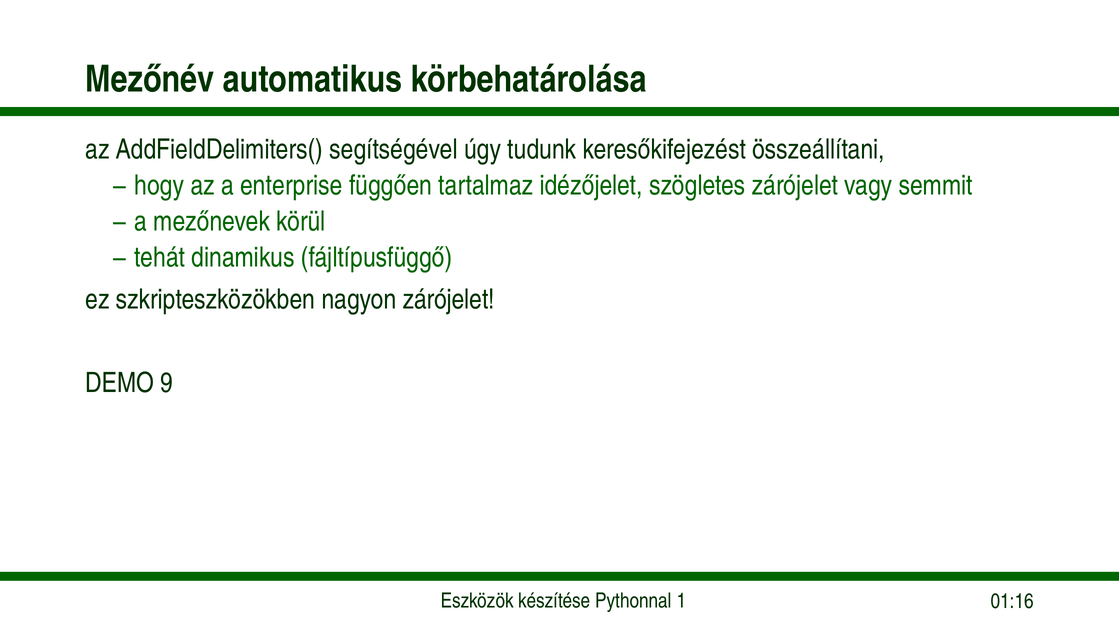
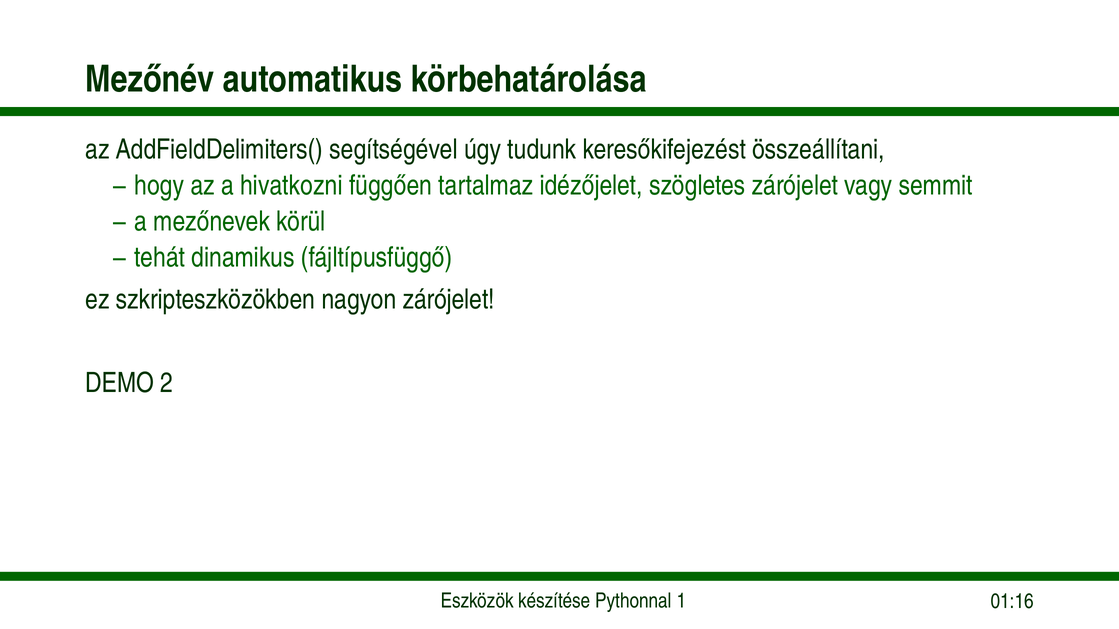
enterprise: enterprise -> hivatkozni
9: 9 -> 2
